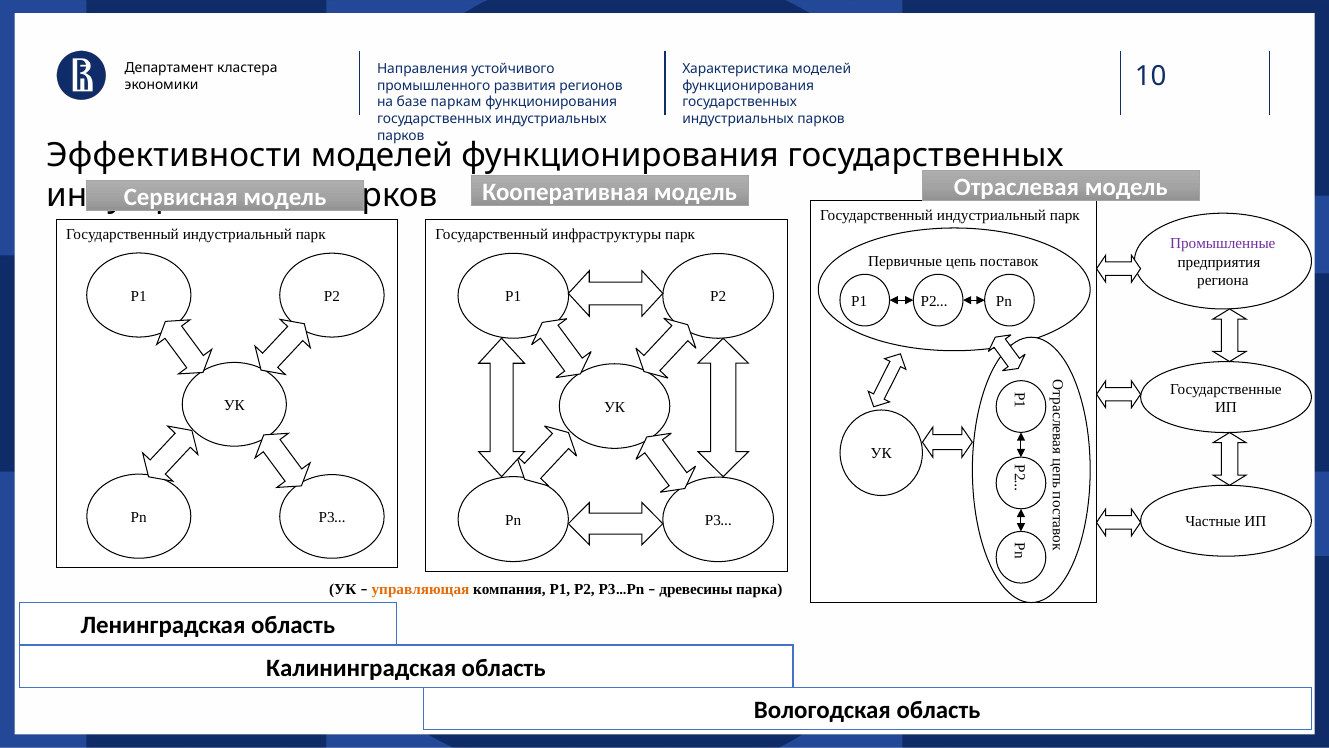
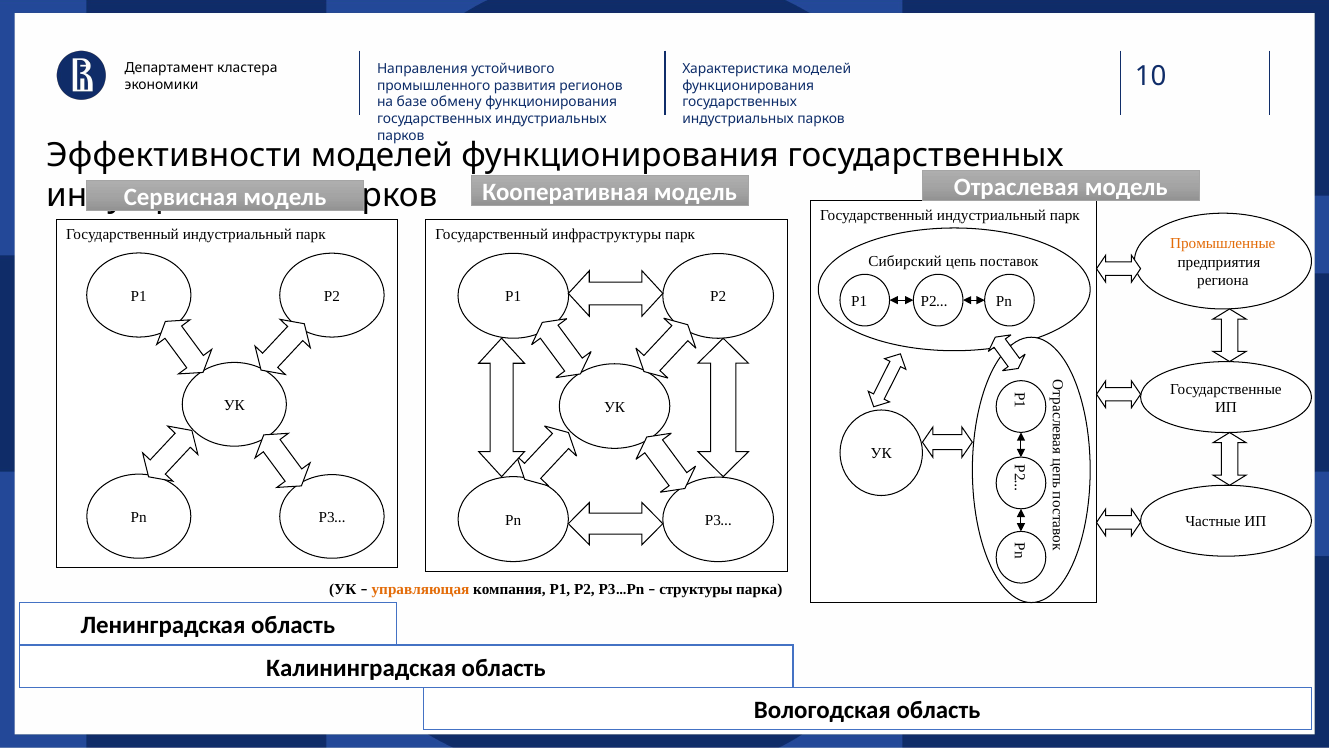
паркам: паркам -> обмену
Промышленные colour: purple -> orange
Первичные: Первичные -> Сибирский
древесины: древесины -> структуры
